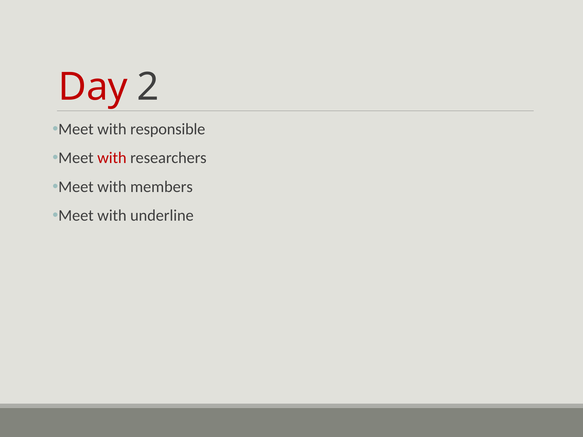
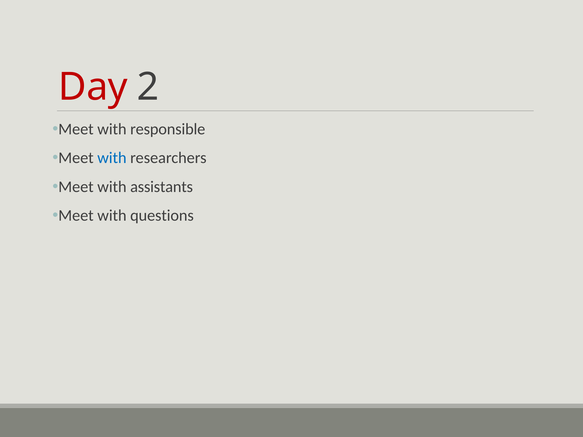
with at (112, 158) colour: red -> blue
members: members -> assistants
underline: underline -> questions
